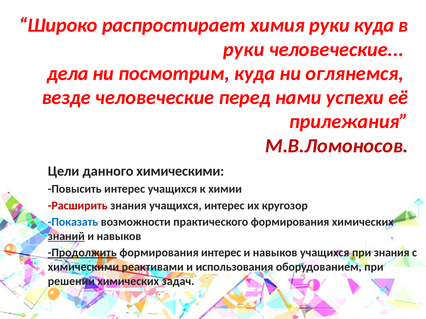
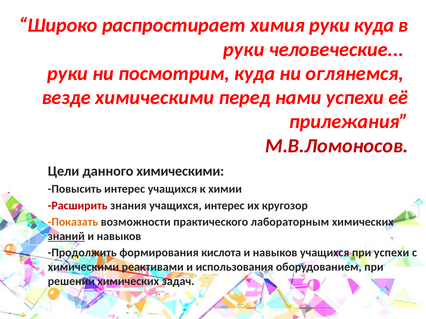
дела at (68, 74): дела -> руки
везде человеческие: человеческие -> химическими
Показать colour: blue -> orange
практического формирования: формирования -> лабораторным
Продолжить underline: present -> none
формирования интерес: интерес -> кислота
при знания: знания -> успехи
